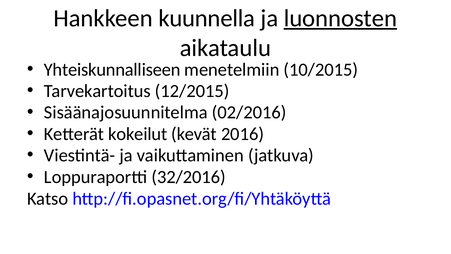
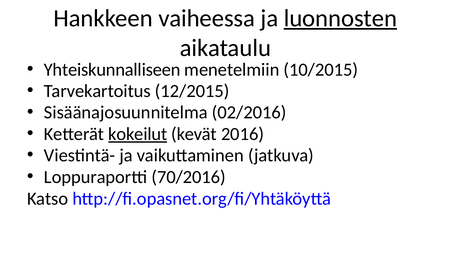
kuunnella: kuunnella -> vaiheessa
kokeilut underline: none -> present
32/2016: 32/2016 -> 70/2016
